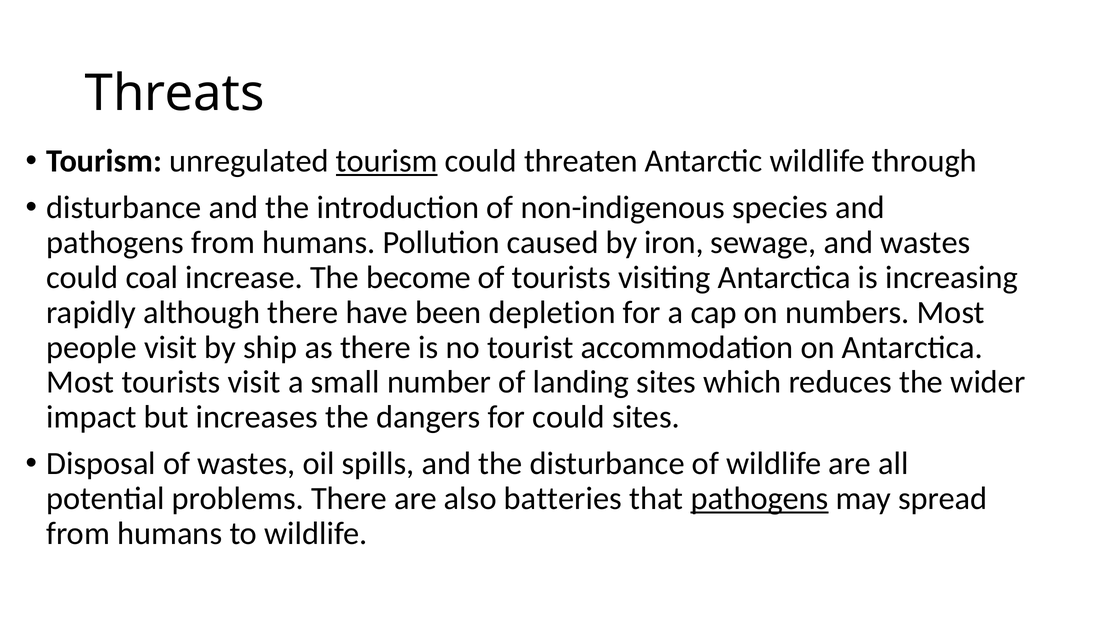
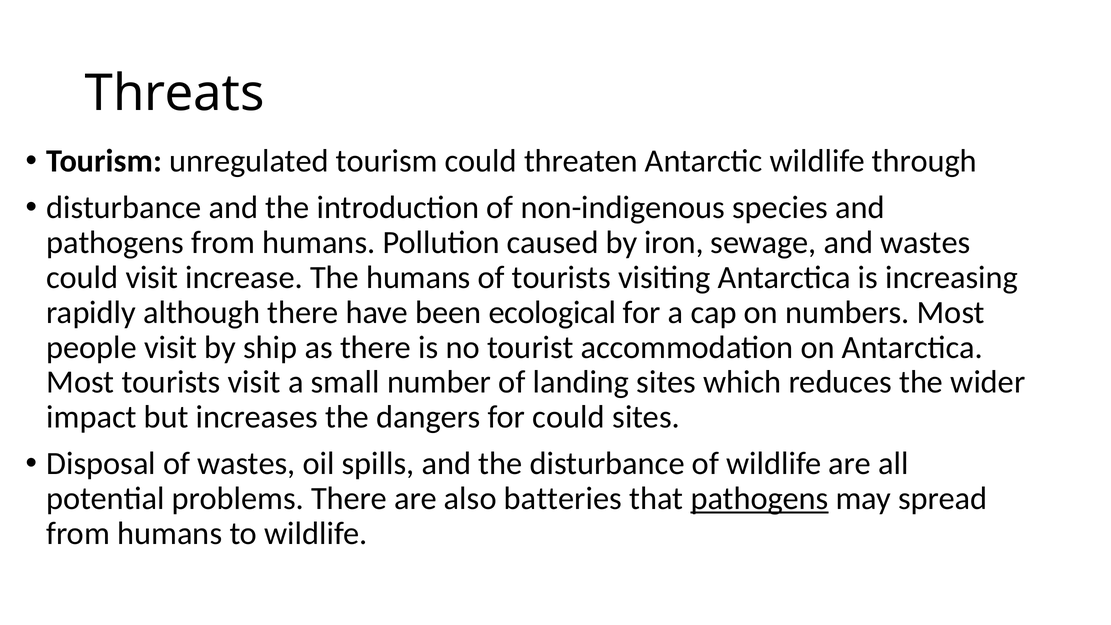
tourism at (387, 161) underline: present -> none
could coal: coal -> visit
The become: become -> humans
depletion: depletion -> ecological
